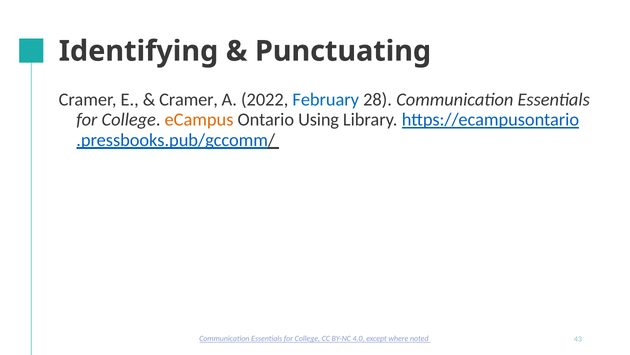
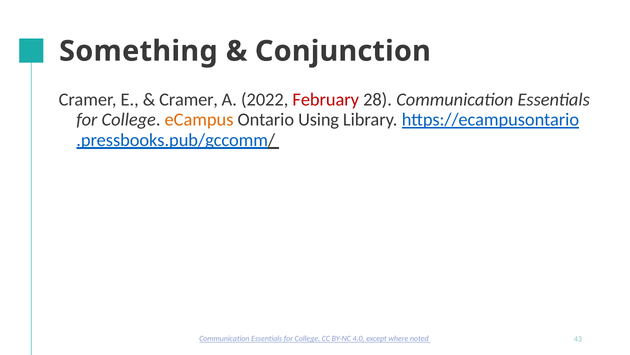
Identifying: Identifying -> Something
Punctuating: Punctuating -> Conjunction
February colour: blue -> red
